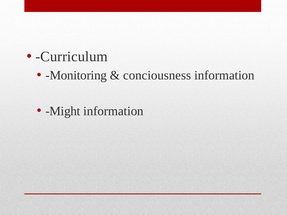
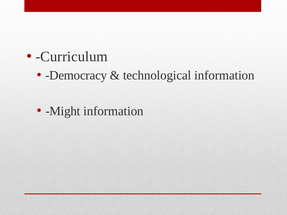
Monitoring: Monitoring -> Democracy
conciousness: conciousness -> technological
